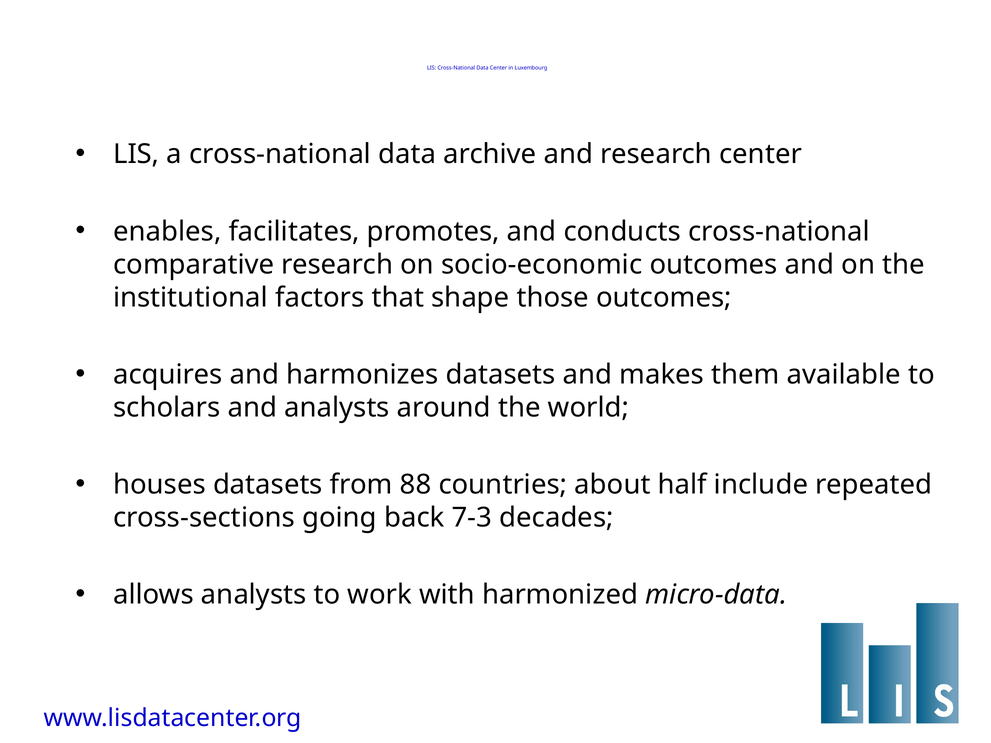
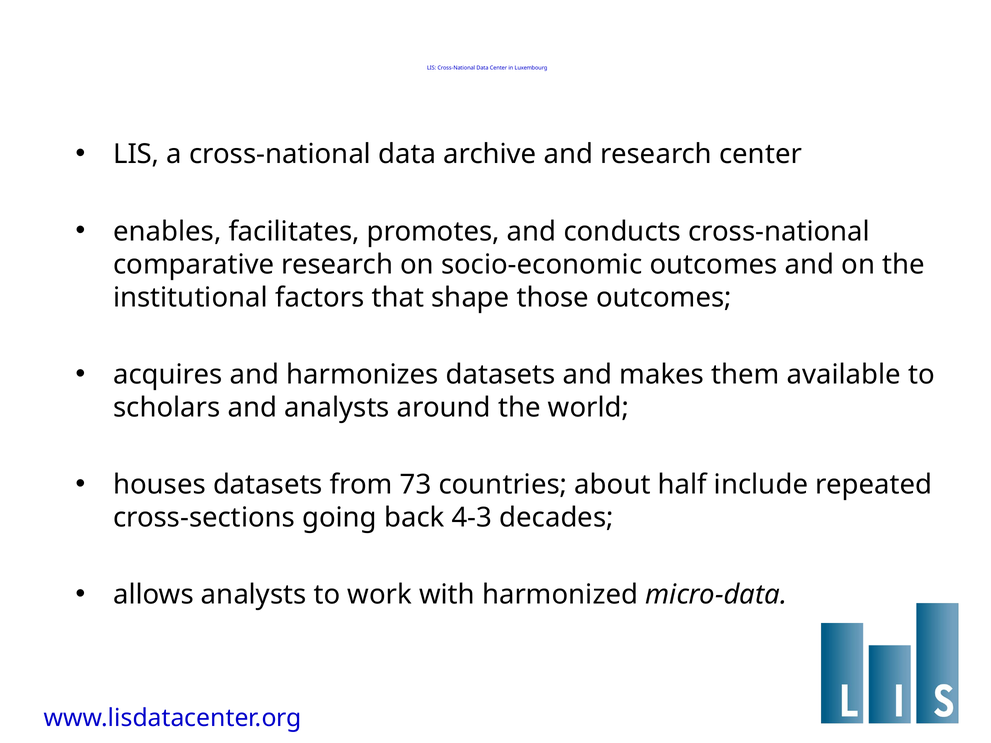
88: 88 -> 73
7-3: 7-3 -> 4-3
